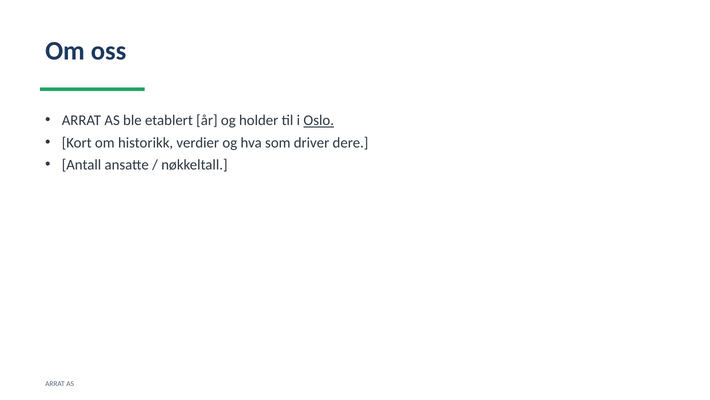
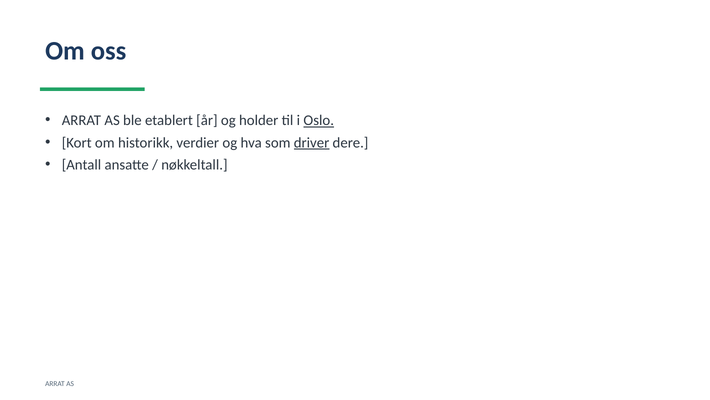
driver underline: none -> present
